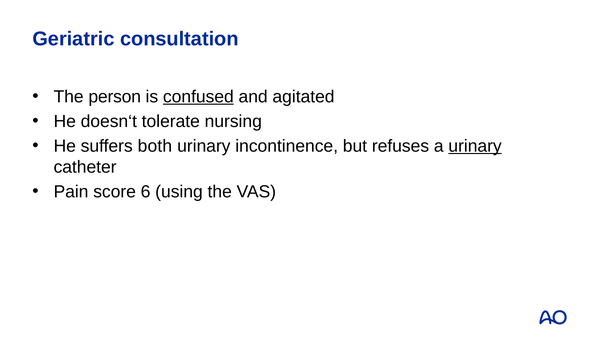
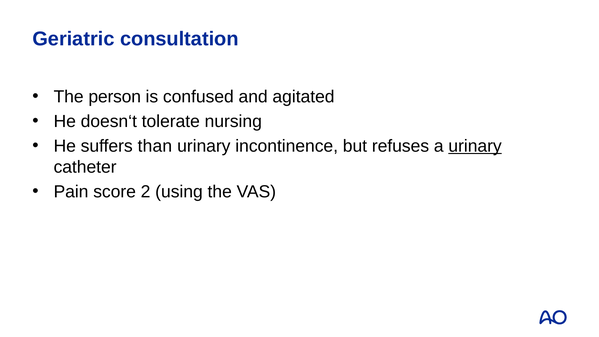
confused underline: present -> none
both: both -> than
6: 6 -> 2
